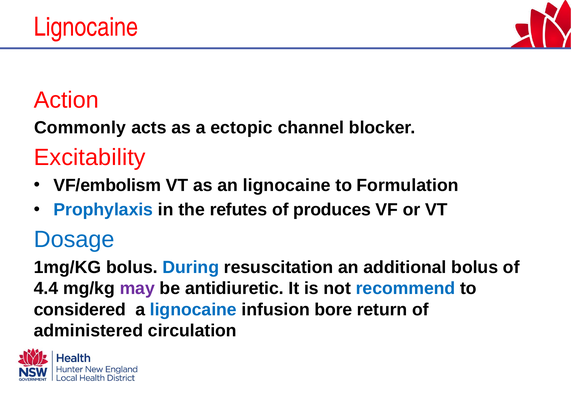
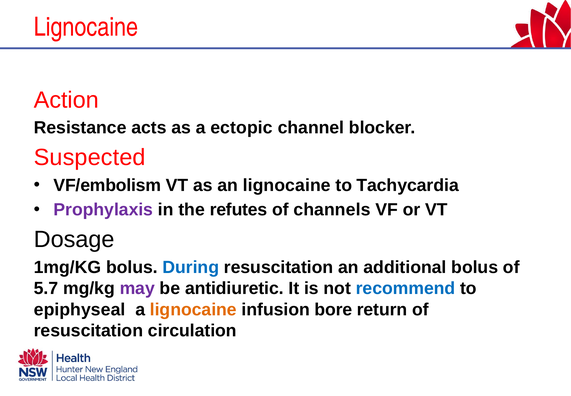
Commonly: Commonly -> Resistance
Excitability: Excitability -> Suspected
Formulation: Formulation -> Tachycardia
Prophylaxis colour: blue -> purple
produces: produces -> channels
Dosage colour: blue -> black
4.4: 4.4 -> 5.7
considered: considered -> epiphyseal
lignocaine at (193, 309) colour: blue -> orange
administered at (88, 330): administered -> resuscitation
